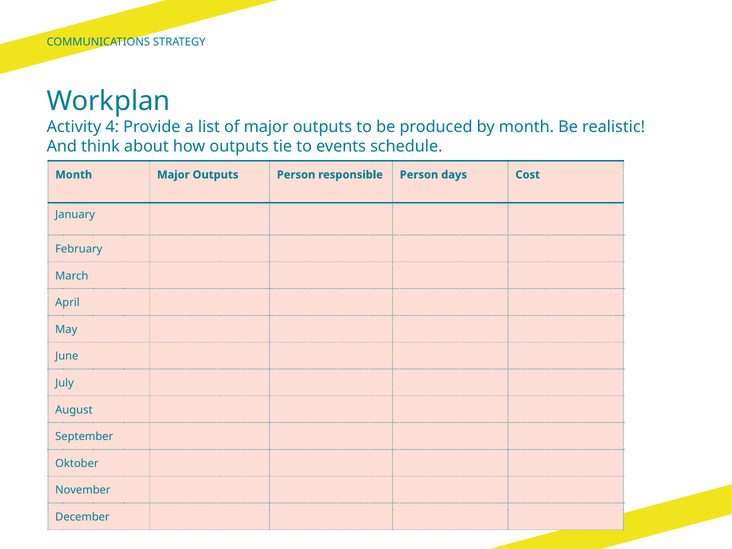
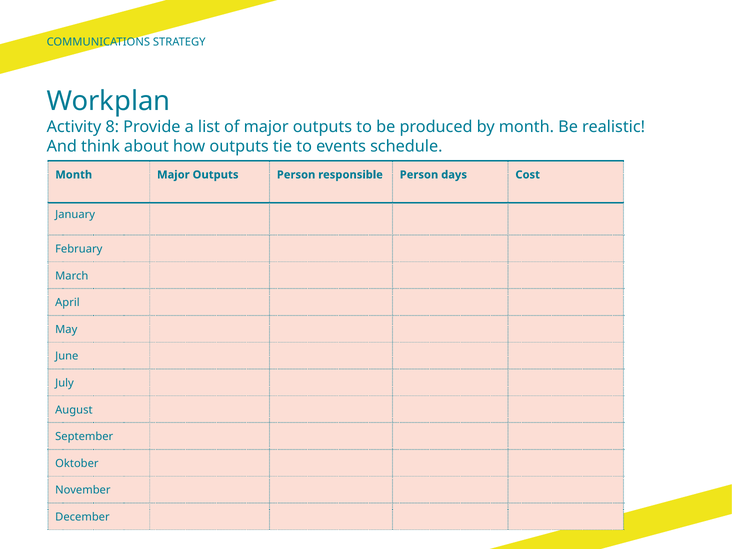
4: 4 -> 8
